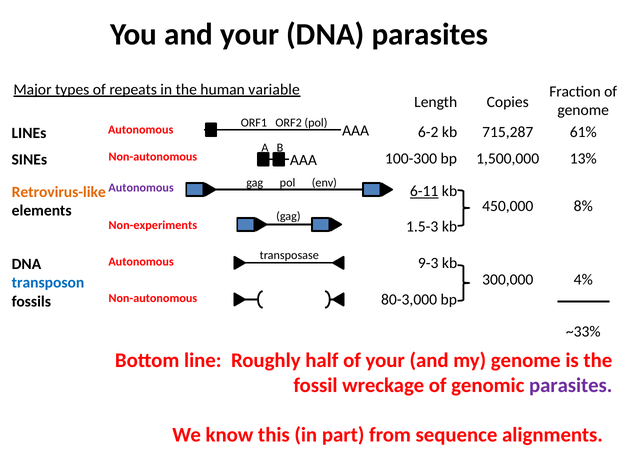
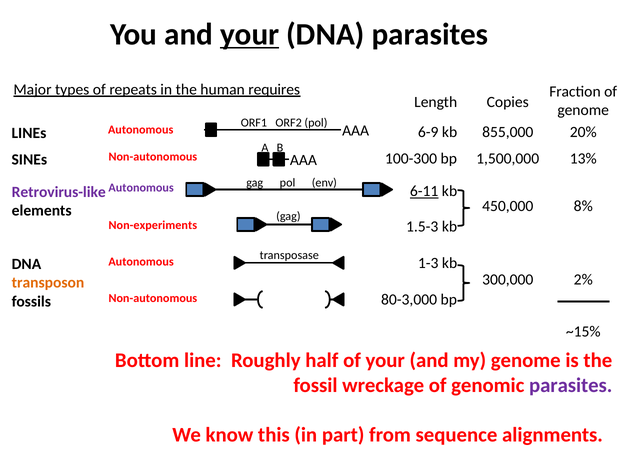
your at (250, 34) underline: none -> present
variable: variable -> requires
6-2: 6-2 -> 6-9
715,287: 715,287 -> 855,000
61%: 61% -> 20%
Retrovirus-like colour: orange -> purple
9-3: 9-3 -> 1-3
4%: 4% -> 2%
transposon colour: blue -> orange
~33%: ~33% -> ~15%
